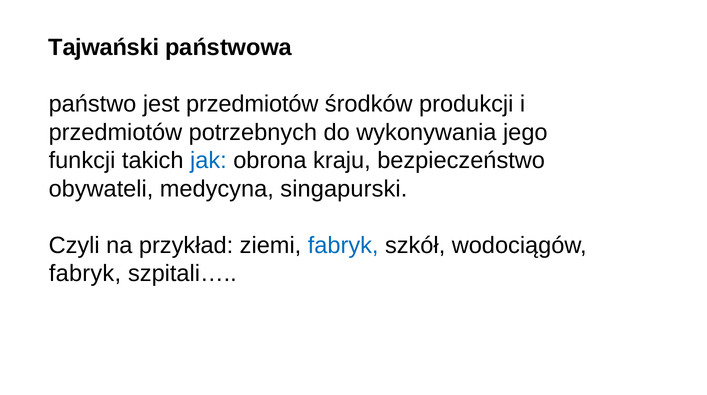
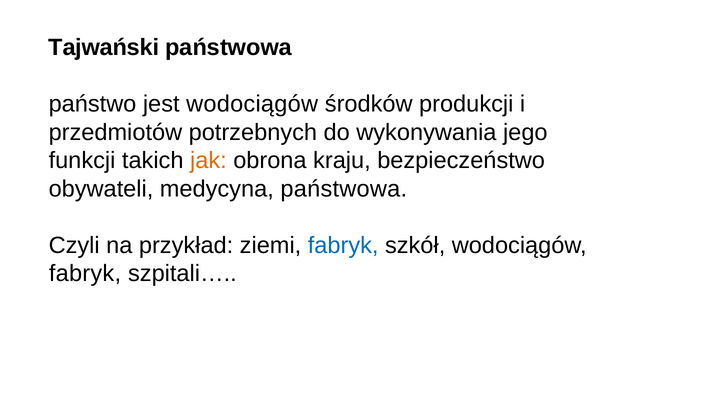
jest przedmiotów: przedmiotów -> wodociągów
jak colour: blue -> orange
medycyna singapurski: singapurski -> państwowa
